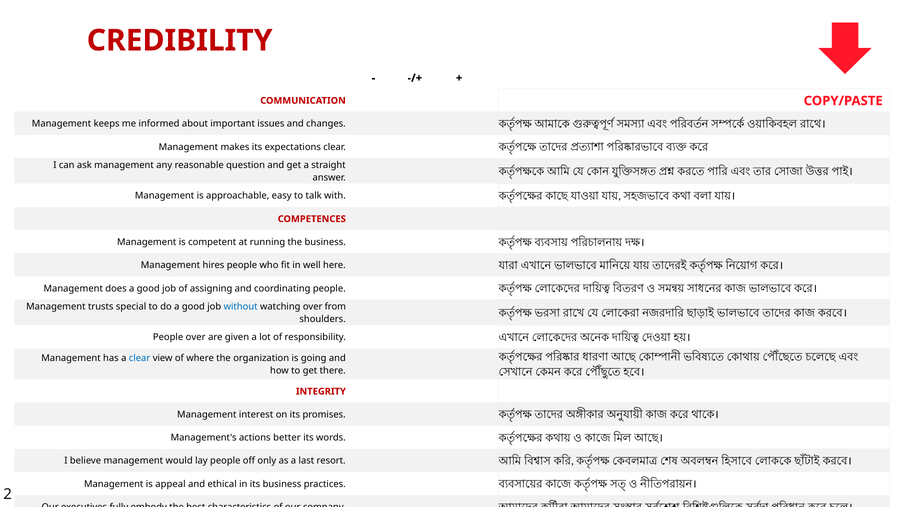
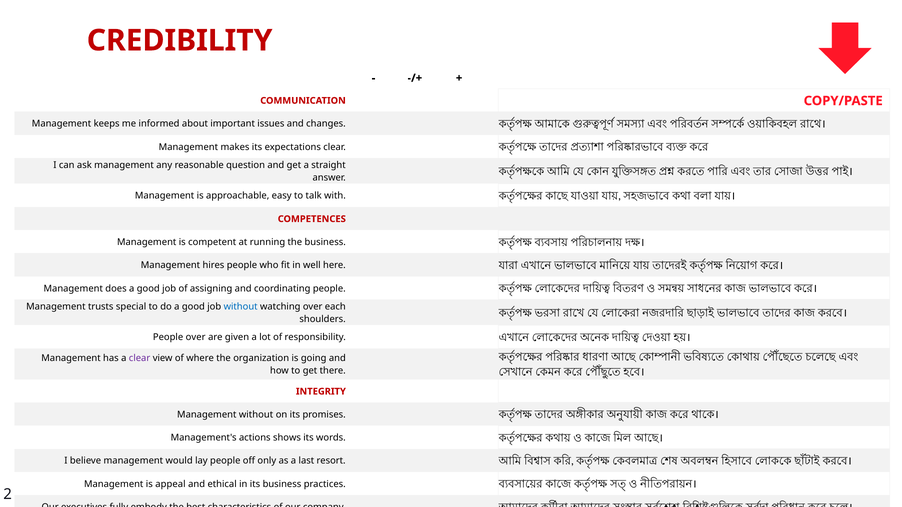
from: from -> each
clear at (140, 358) colour: blue -> purple
Management interest: interest -> without
better: better -> shows
